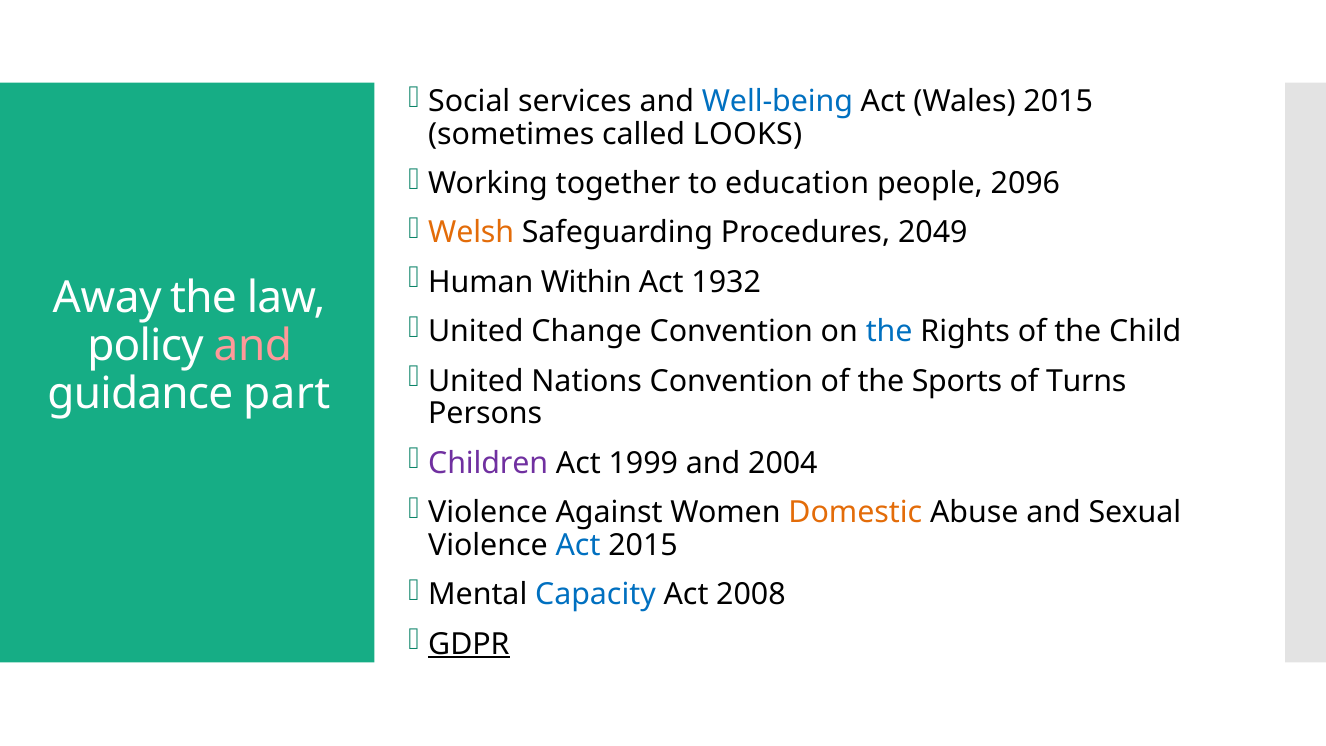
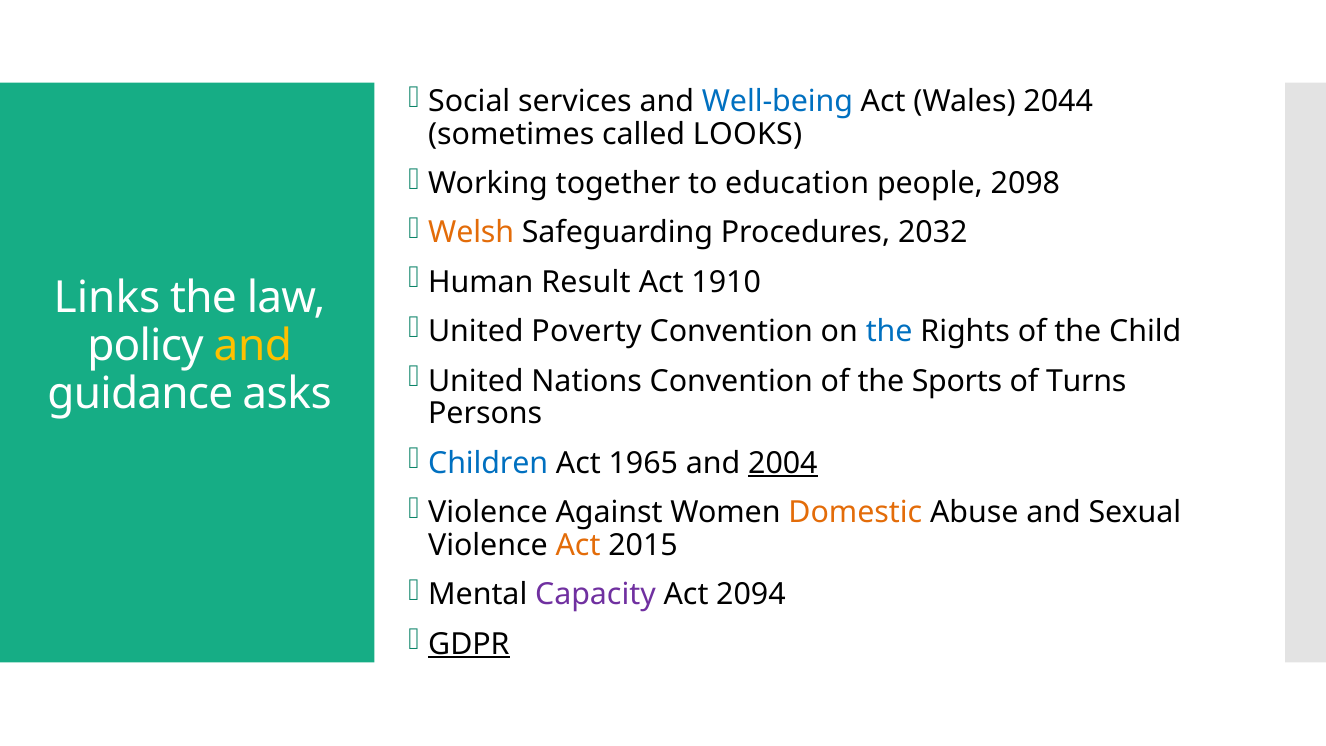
Wales 2015: 2015 -> 2044
2096: 2096 -> 2098
2049: 2049 -> 2032
Within: Within -> Result
1932: 1932 -> 1910
Away: Away -> Links
Change: Change -> Poverty
and at (253, 346) colour: pink -> yellow
part: part -> asks
Children colour: purple -> blue
1999: 1999 -> 1965
2004 underline: none -> present
Act at (578, 545) colour: blue -> orange
Capacity colour: blue -> purple
2008: 2008 -> 2094
